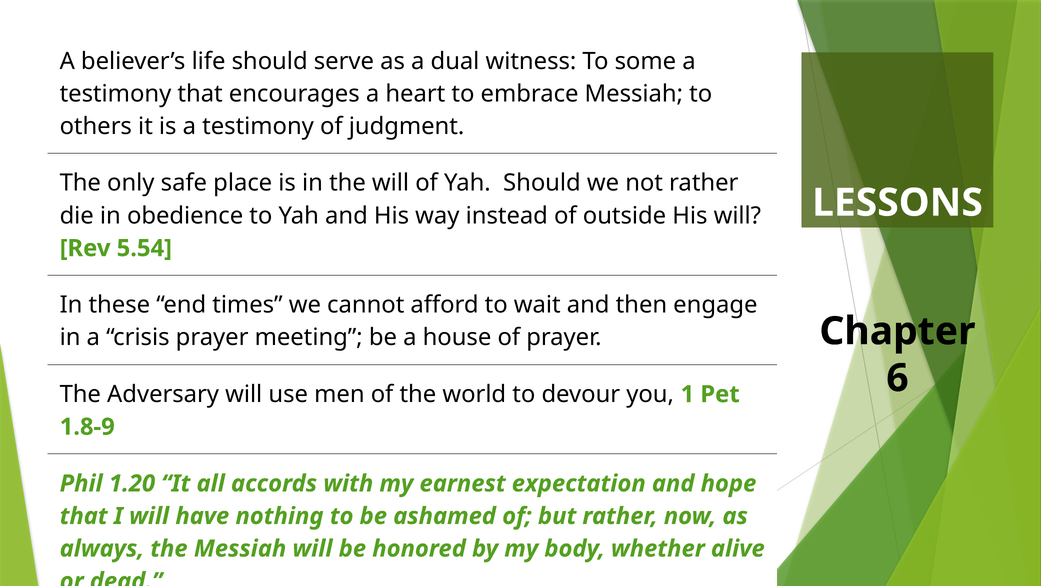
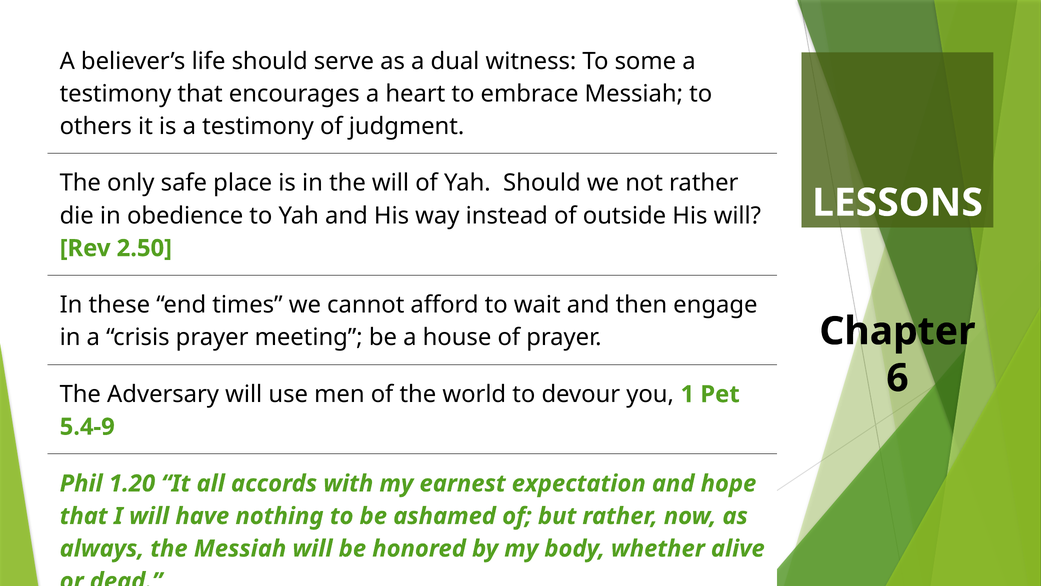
5.54: 5.54 -> 2.50
1.8-9: 1.8-9 -> 5.4-9
